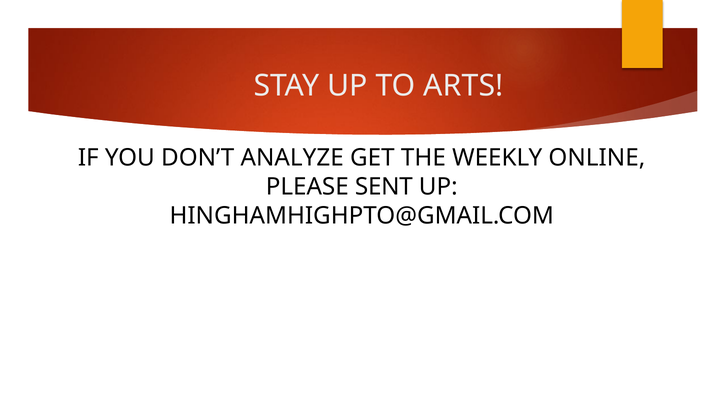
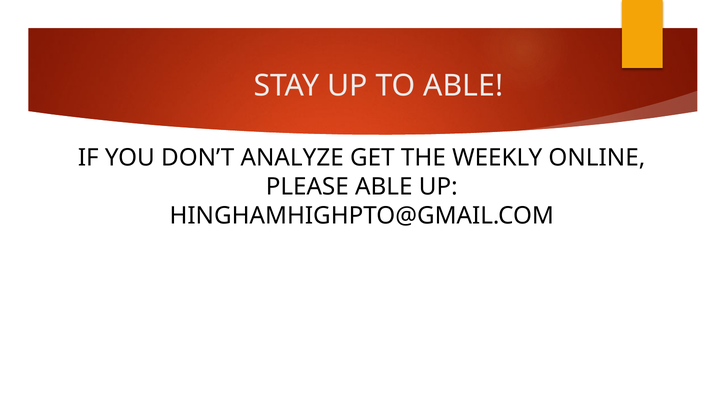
TO ARTS: ARTS -> ABLE
PLEASE SENT: SENT -> ABLE
